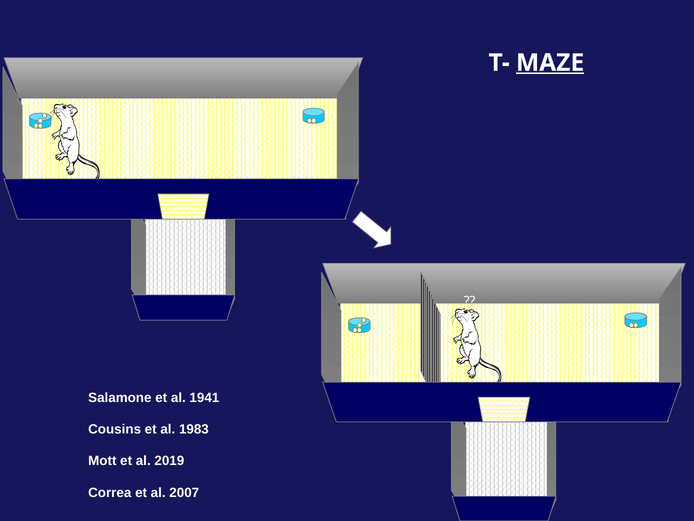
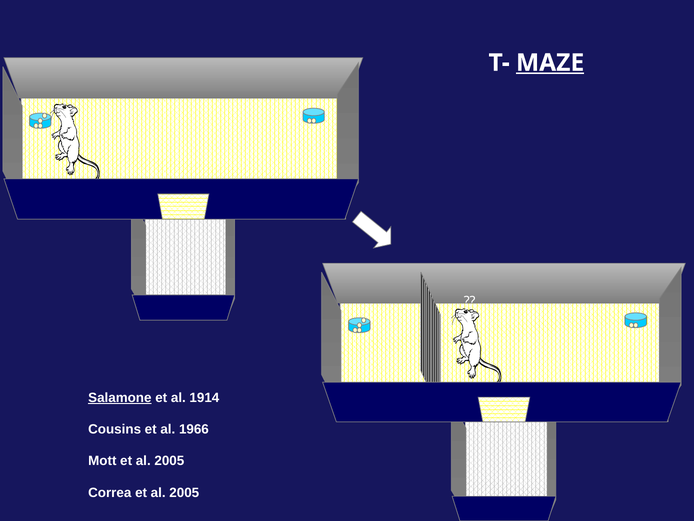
Salamone underline: none -> present
1941: 1941 -> 1914
1983: 1983 -> 1966
Mott et al 2019: 2019 -> 2005
Correa et al 2007: 2007 -> 2005
